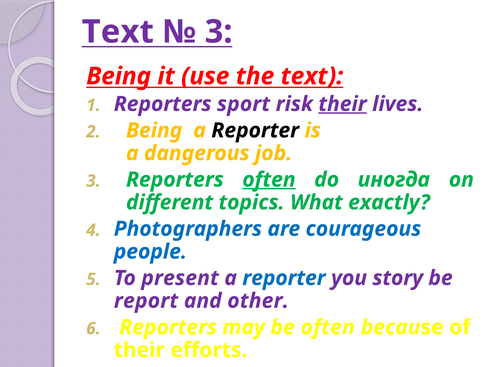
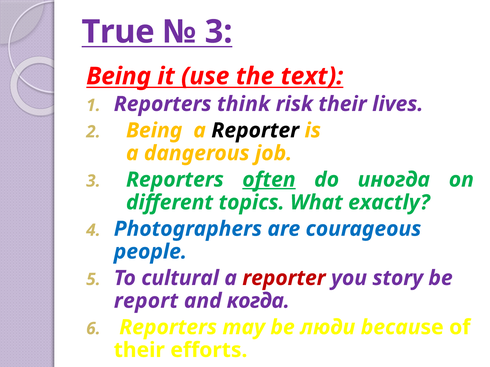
Text at (118, 32): Text -> True
sport: sport -> think
their at (343, 104) underline: present -> none
present: present -> cultural
reporter at (284, 278) colour: blue -> red
other: other -> когда
be often: often -> люди
